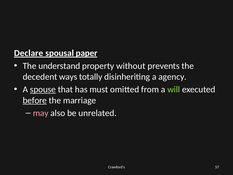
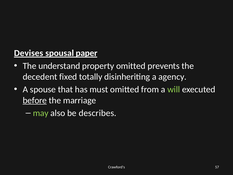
Declare: Declare -> Devises
property without: without -> omitted
ways: ways -> fixed
spouse underline: present -> none
may colour: pink -> light green
unrelated: unrelated -> describes
